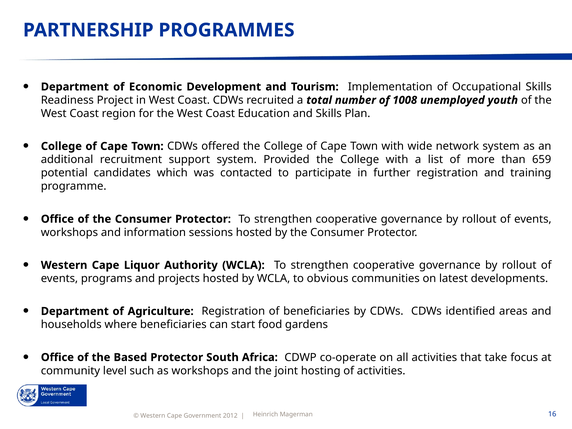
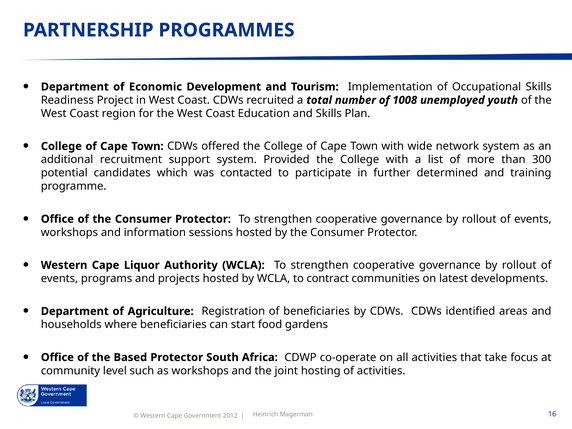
659: 659 -> 300
further registration: registration -> determined
obvious: obvious -> contract
